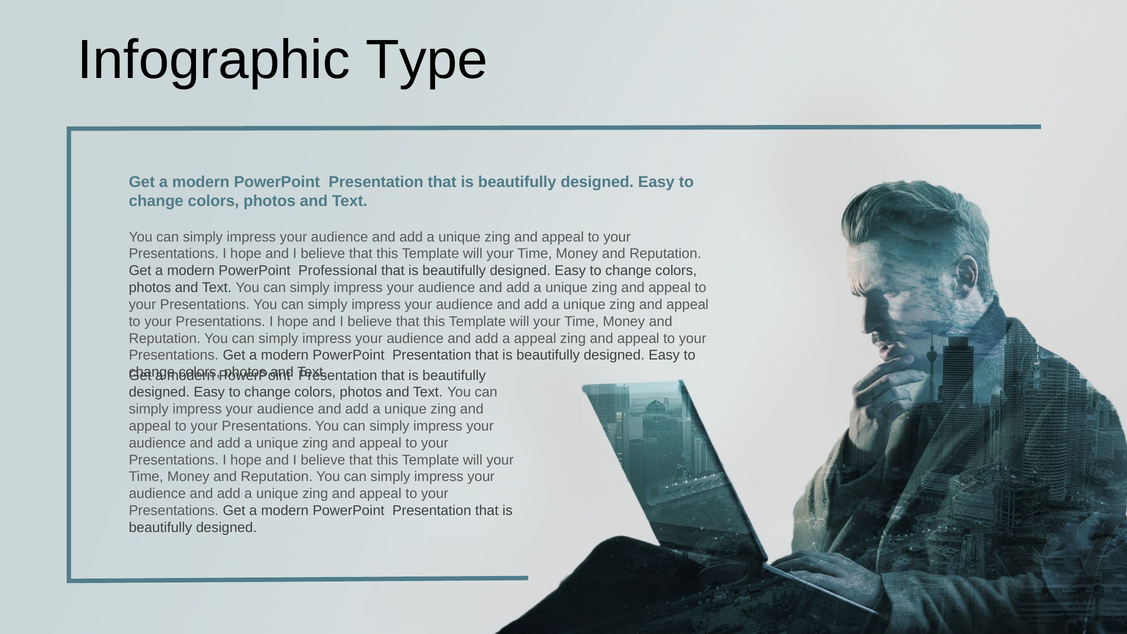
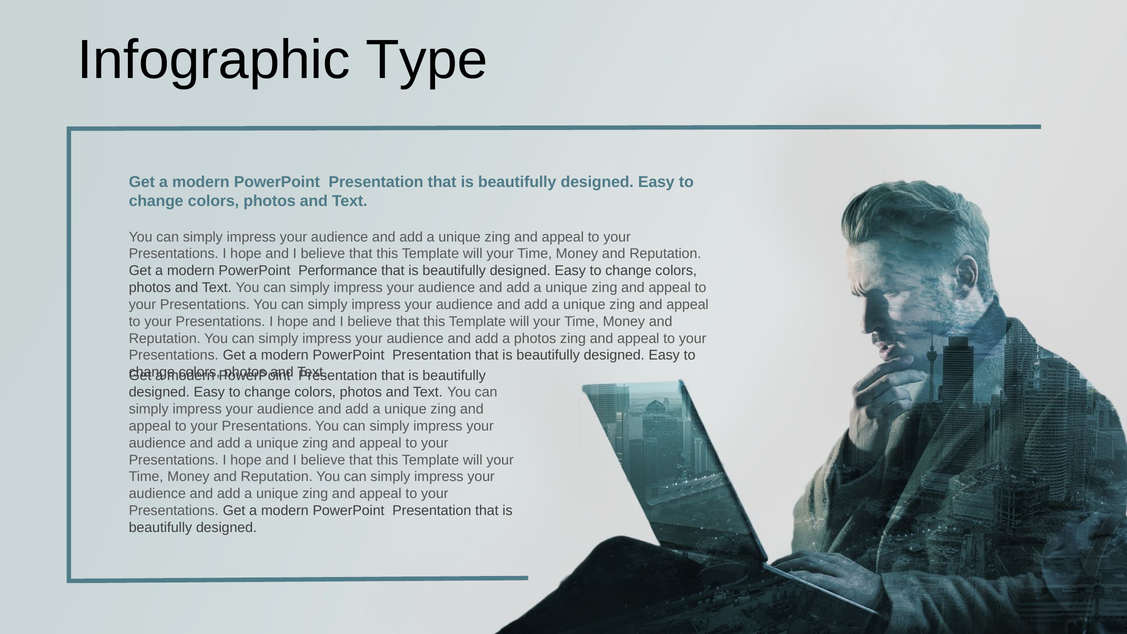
Professional: Professional -> Performance
a appeal: appeal -> photos
